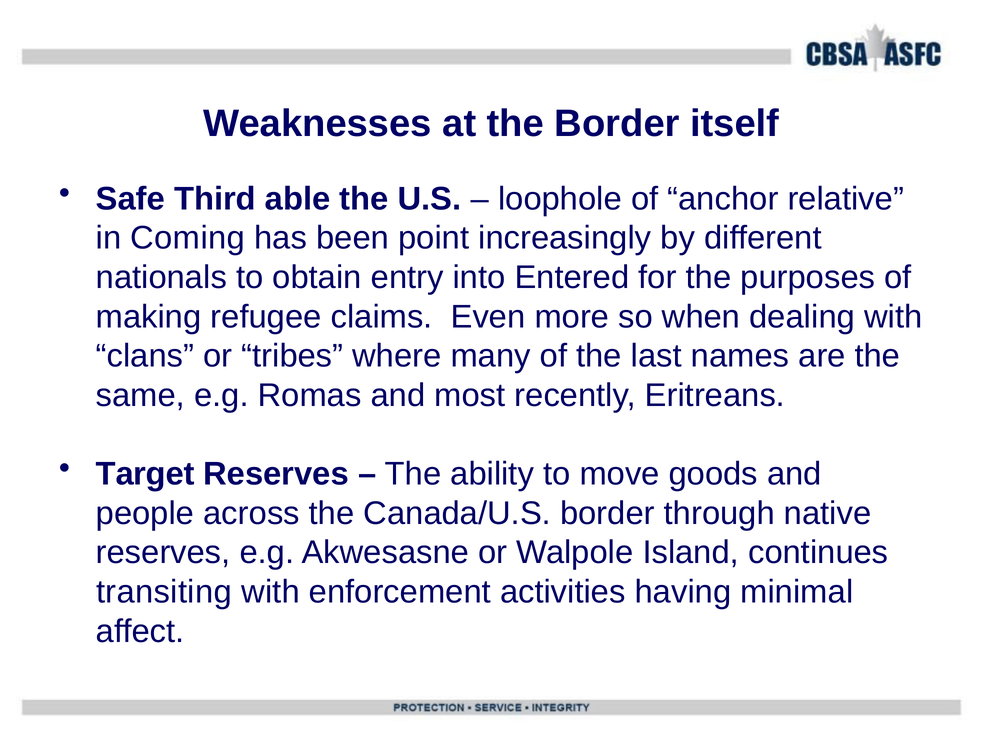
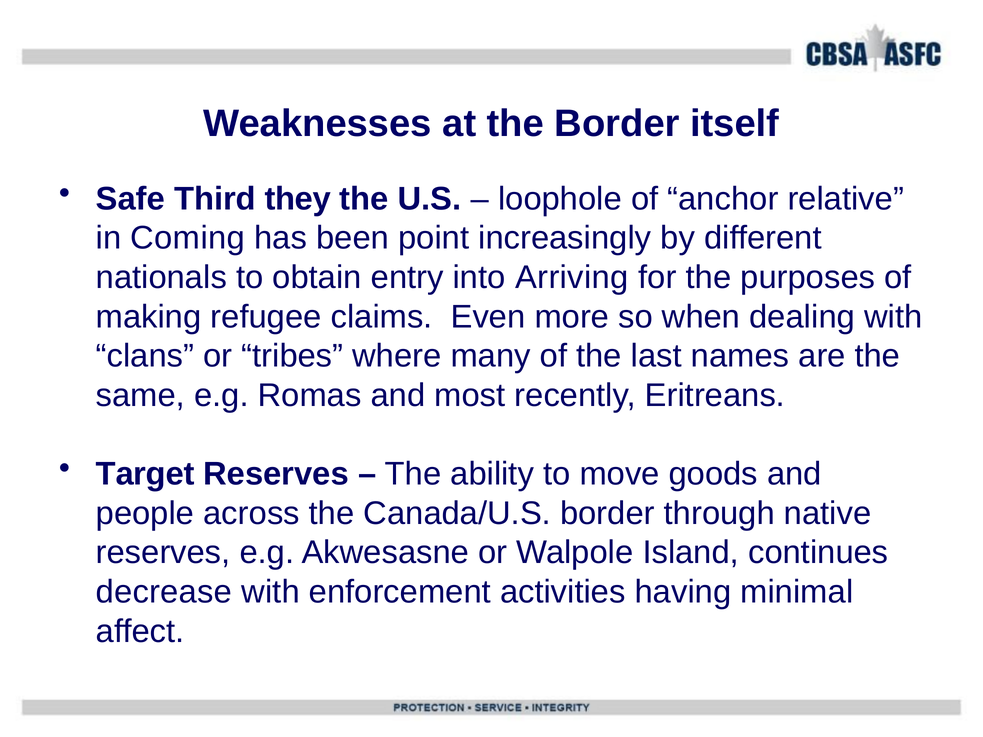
able: able -> they
Entered: Entered -> Arriving
transiting: transiting -> decrease
